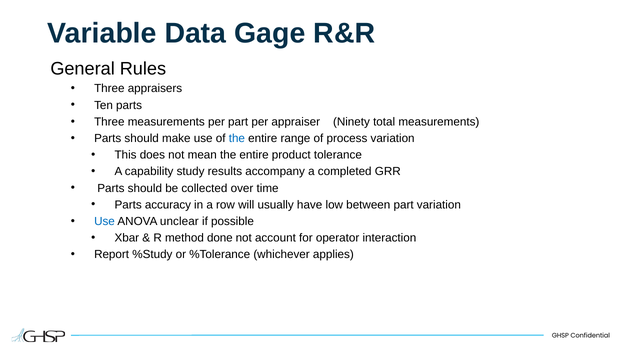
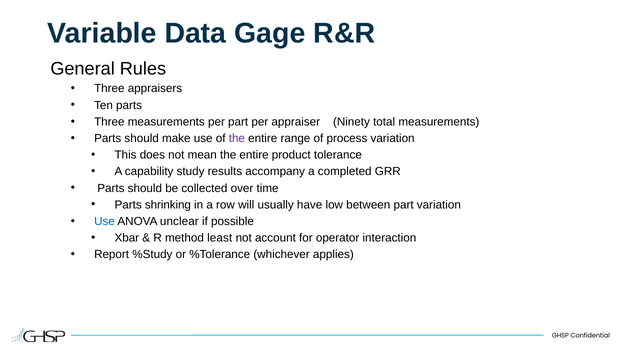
the at (237, 138) colour: blue -> purple
accuracy: accuracy -> shrinking
done: done -> least
